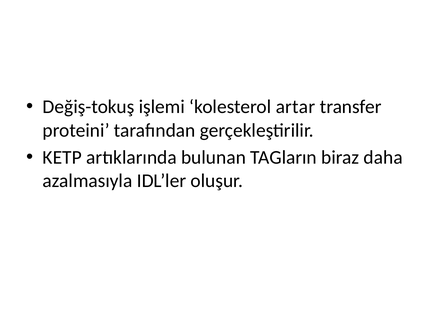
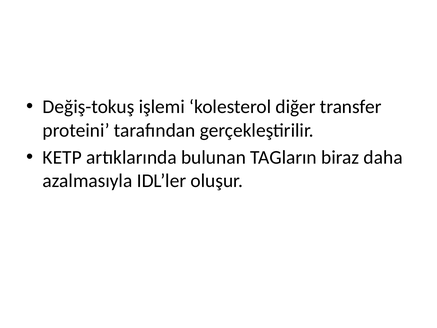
artar: artar -> diğer
